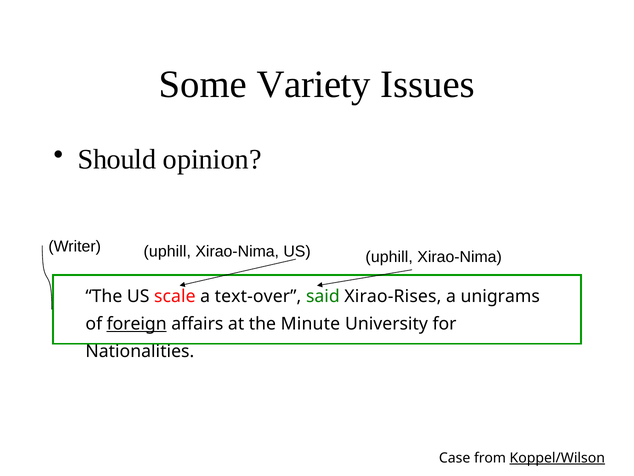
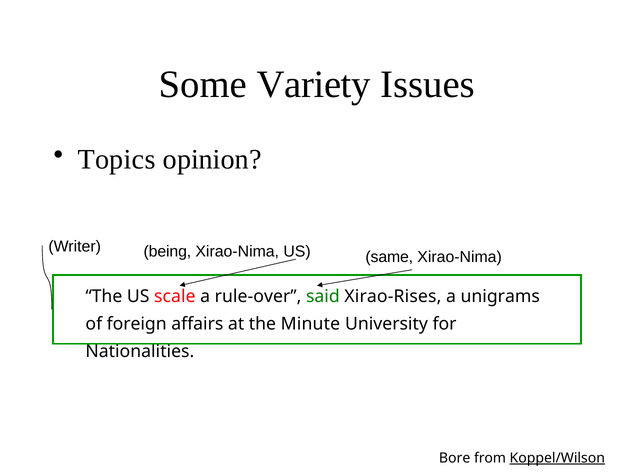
Should: Should -> Topics
uphill at (167, 251): uphill -> being
US uphill: uphill -> same
text-over: text-over -> rule-over
foreign underline: present -> none
Case: Case -> Bore
